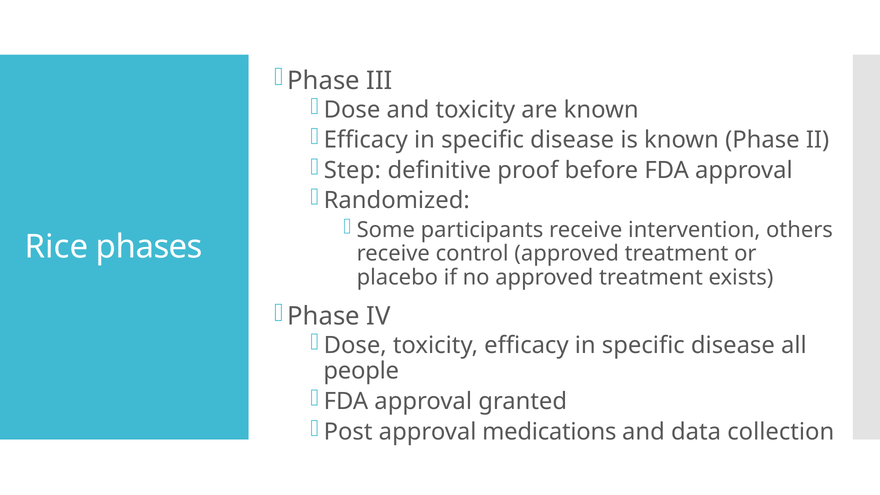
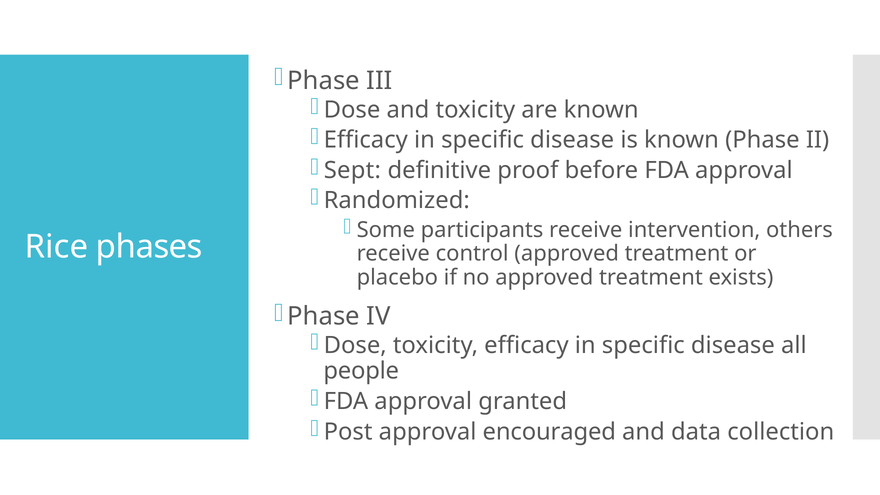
Step: Step -> Sept
medications: medications -> encouraged
